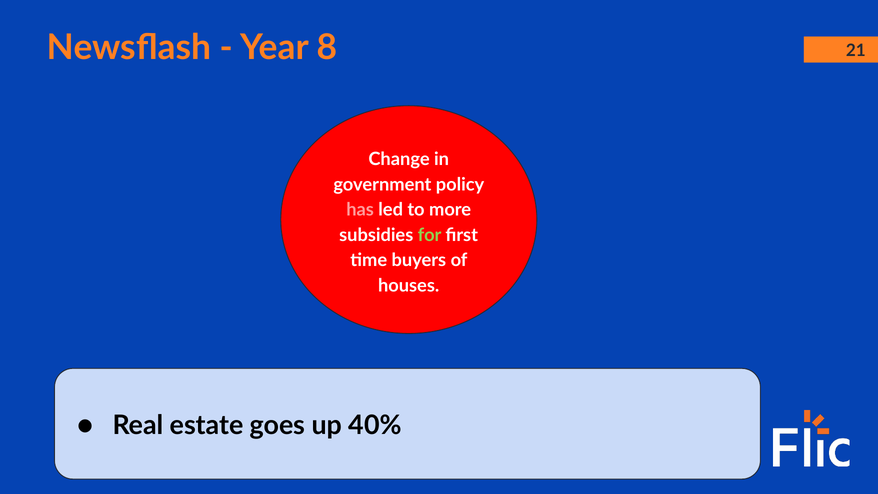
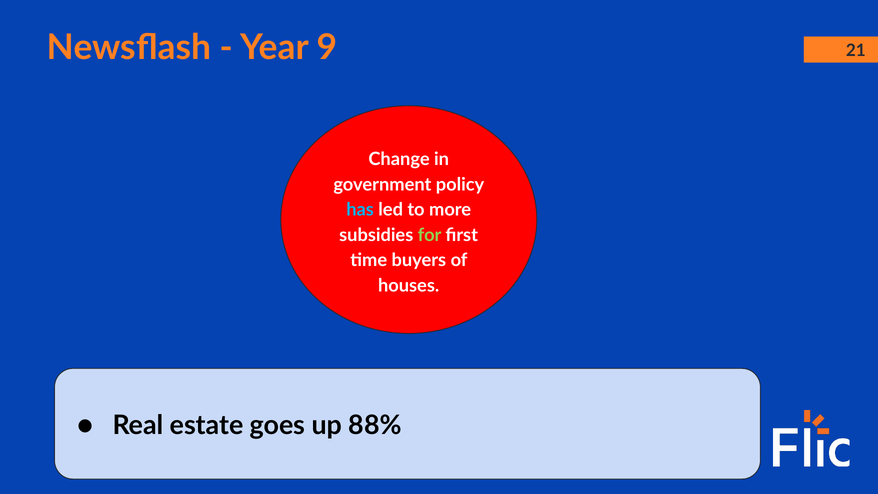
8: 8 -> 9
has colour: pink -> light blue
40%: 40% -> 88%
